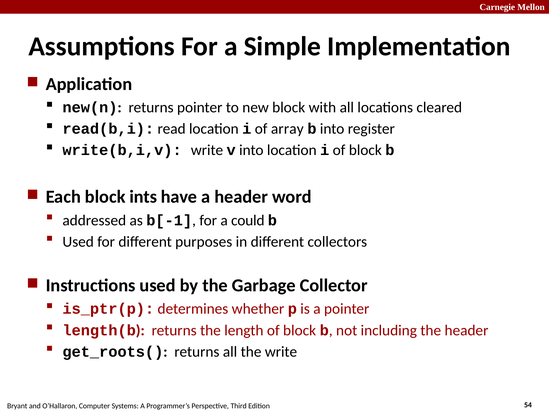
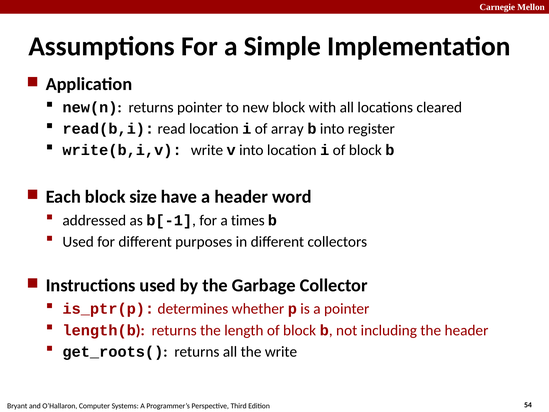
ints: ints -> size
could: could -> times
